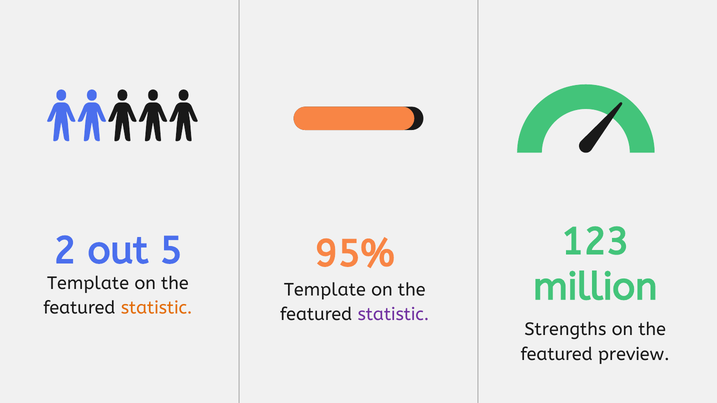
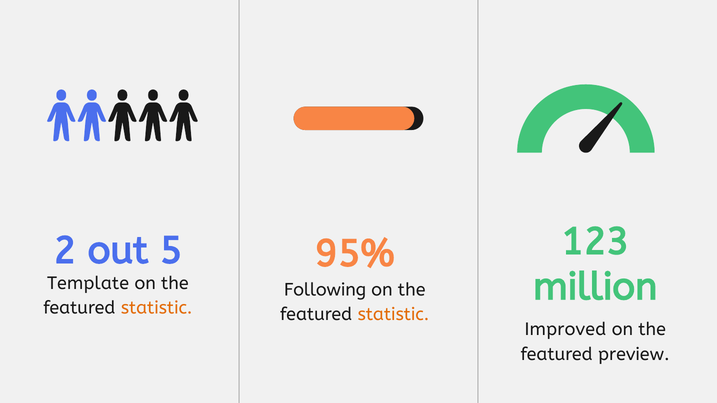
Template at (325, 290): Template -> Following
statistic at (393, 315) colour: purple -> orange
Strengths: Strengths -> Improved
